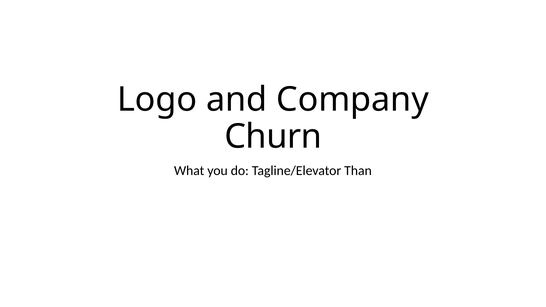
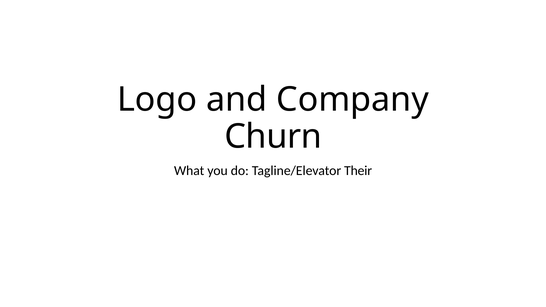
Than: Than -> Their
